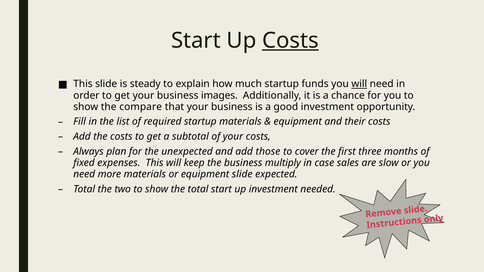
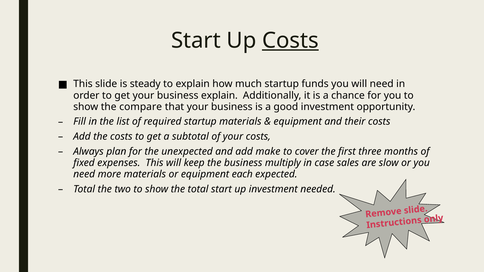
will at (359, 84) underline: present -> none
business images: images -> explain
those: those -> make
equipment slide: slide -> each
